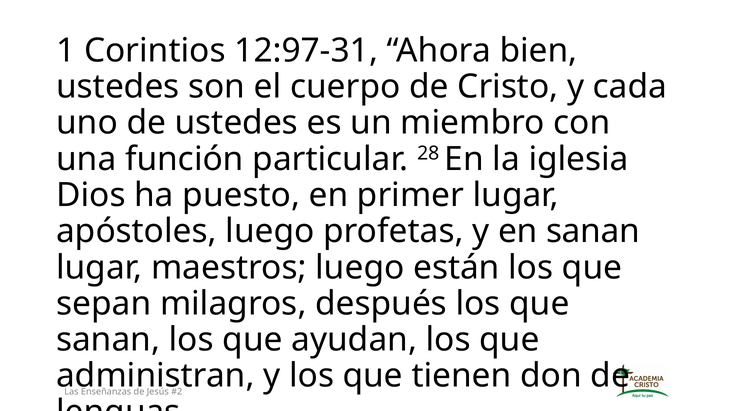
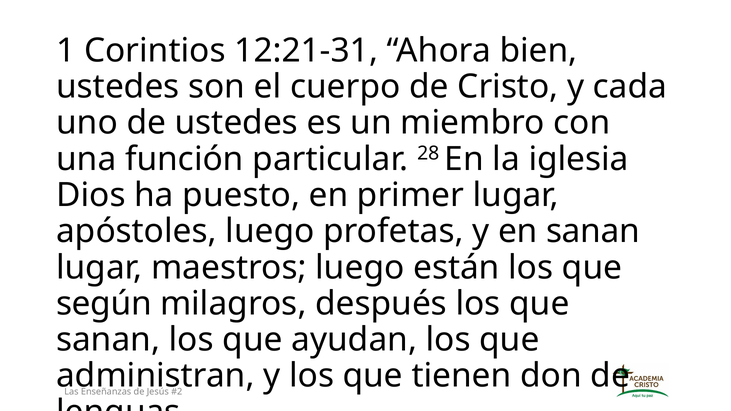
12:97-31: 12:97-31 -> 12:21-31
sepan: sepan -> según
